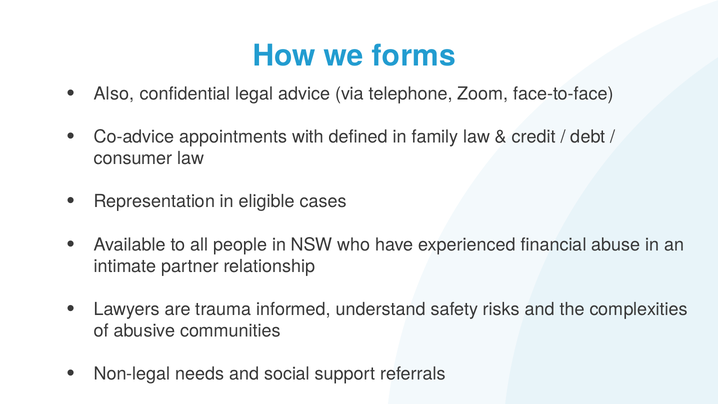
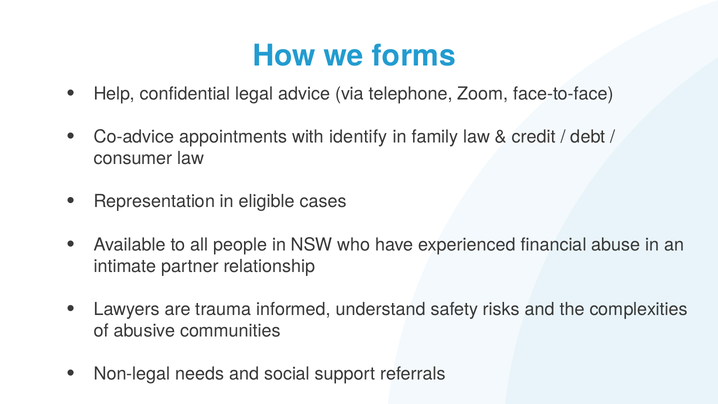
Also: Also -> Help
defined: defined -> identify
